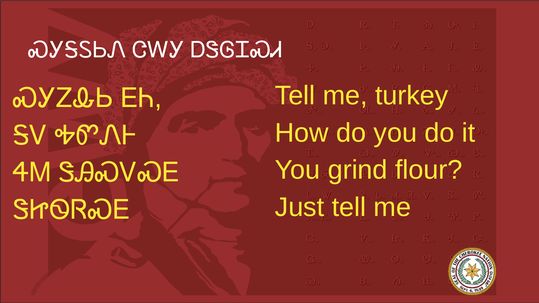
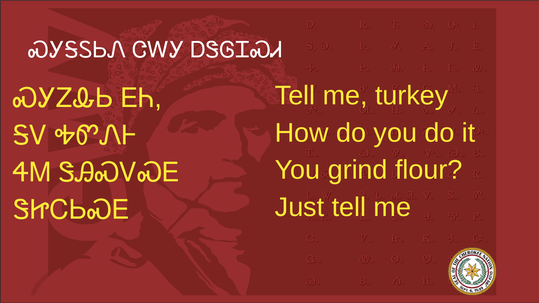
ᏕᏥᏫᏒᏍᎬ: ᏕᏥᏫᏒᏍᎬ -> ᏕᏥᏟᏏᏍᎬ
